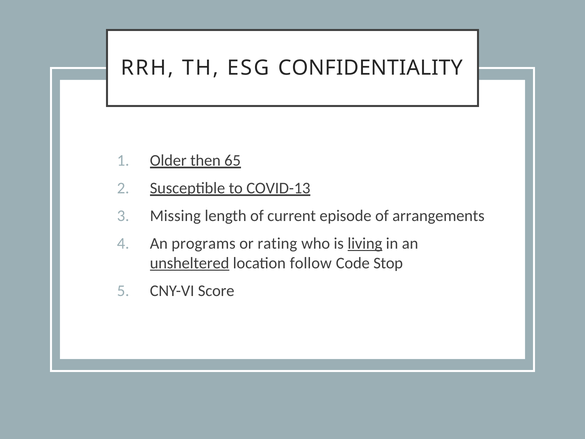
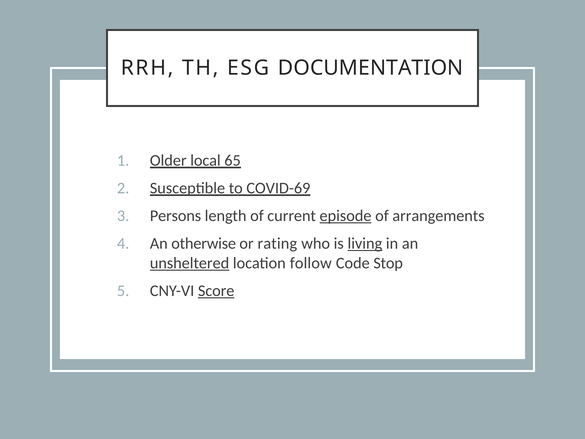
CONFIDENTIALITY: CONFIDENTIALITY -> DOCUMENTATION
then: then -> local
COVID-13: COVID-13 -> COVID-69
Missing: Missing -> Persons
episode underline: none -> present
programs: programs -> otherwise
Score underline: none -> present
